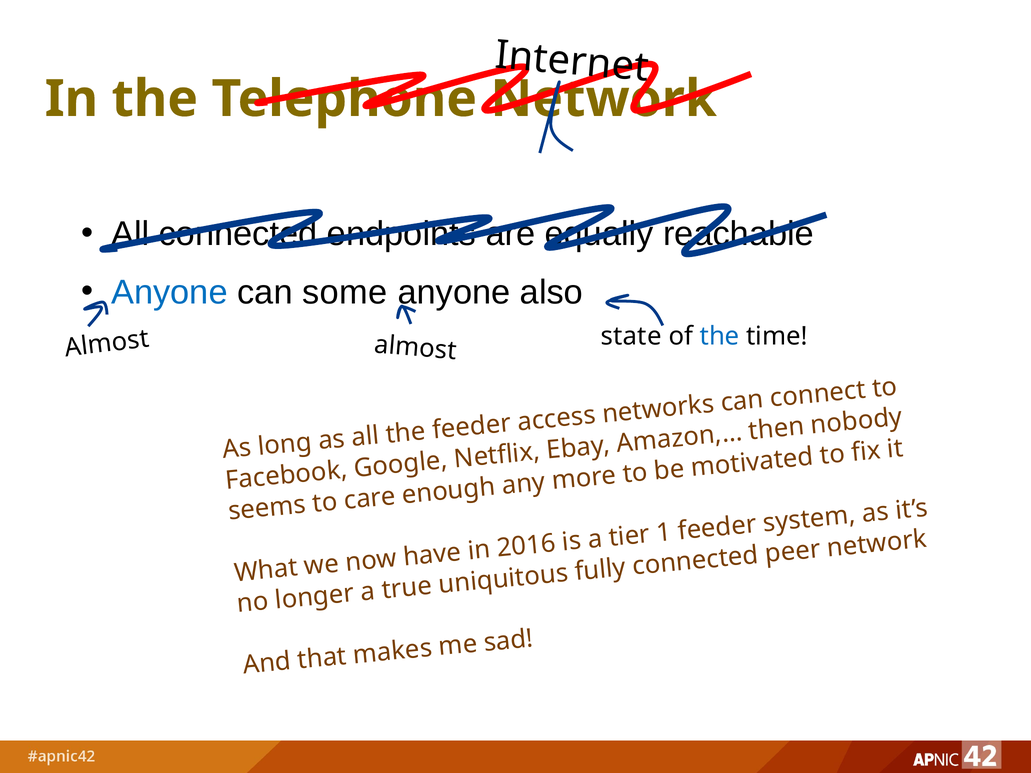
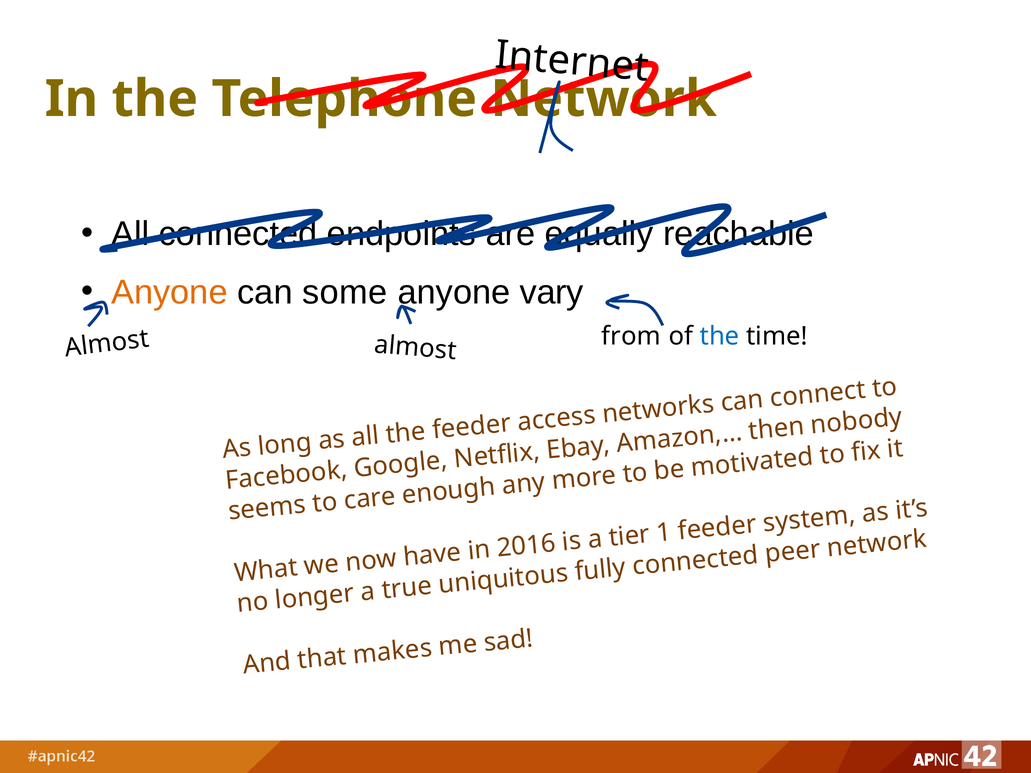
Anyone at (169, 293) colour: blue -> orange
also: also -> vary
state: state -> from
